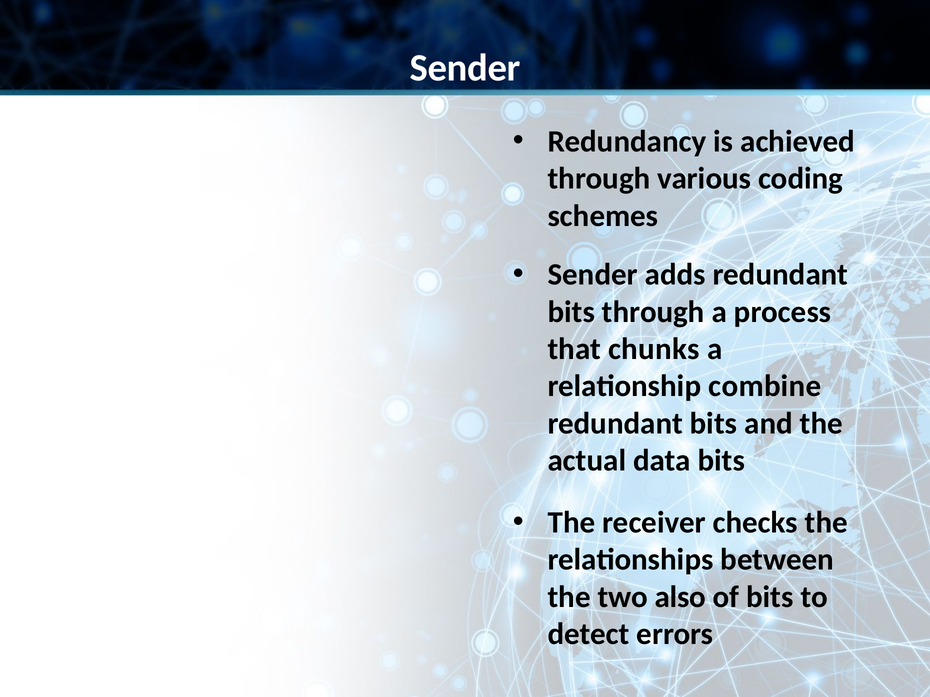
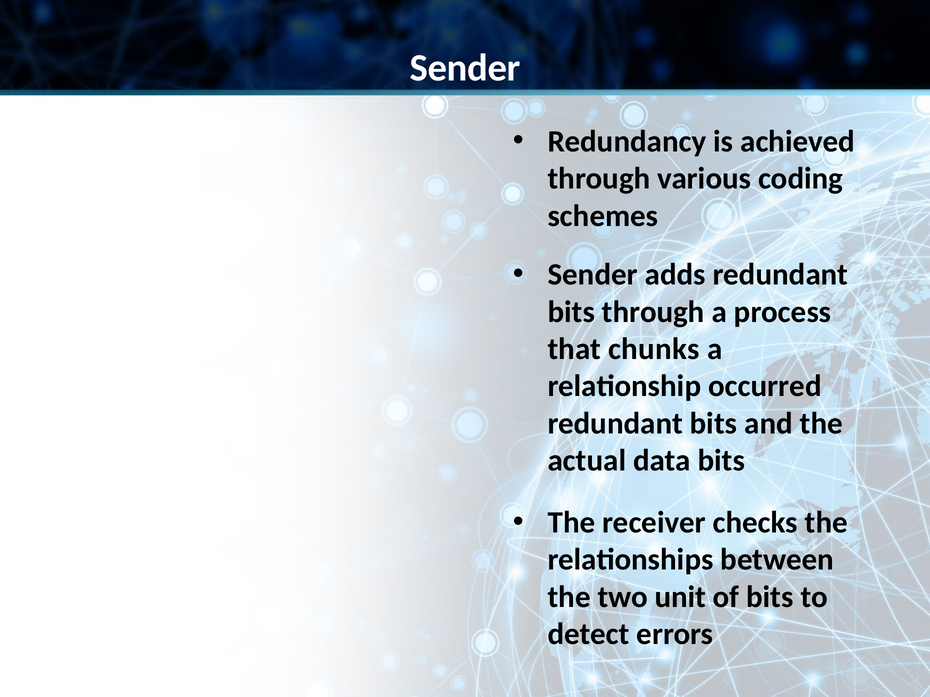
combine: combine -> occurred
also: also -> unit
